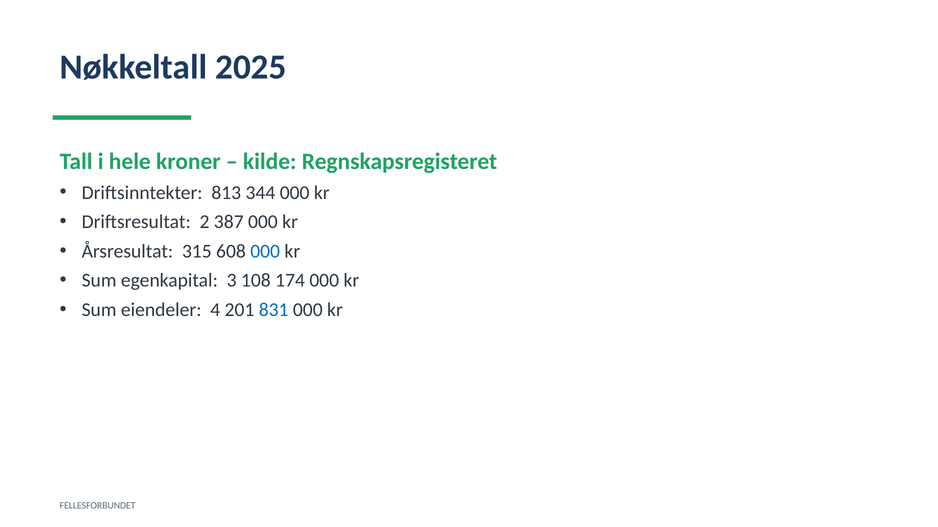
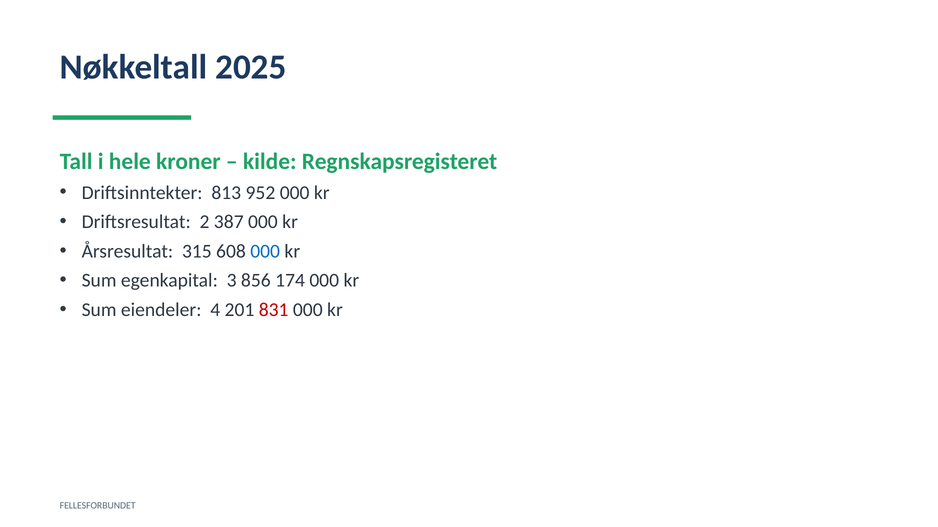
344: 344 -> 952
108: 108 -> 856
831 colour: blue -> red
